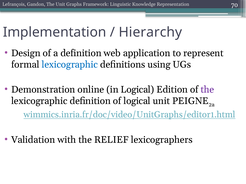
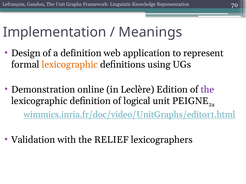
Hierarchy: Hierarchy -> Meanings
lexicographic at (70, 65) colour: blue -> orange
in Logical: Logical -> Leclère
